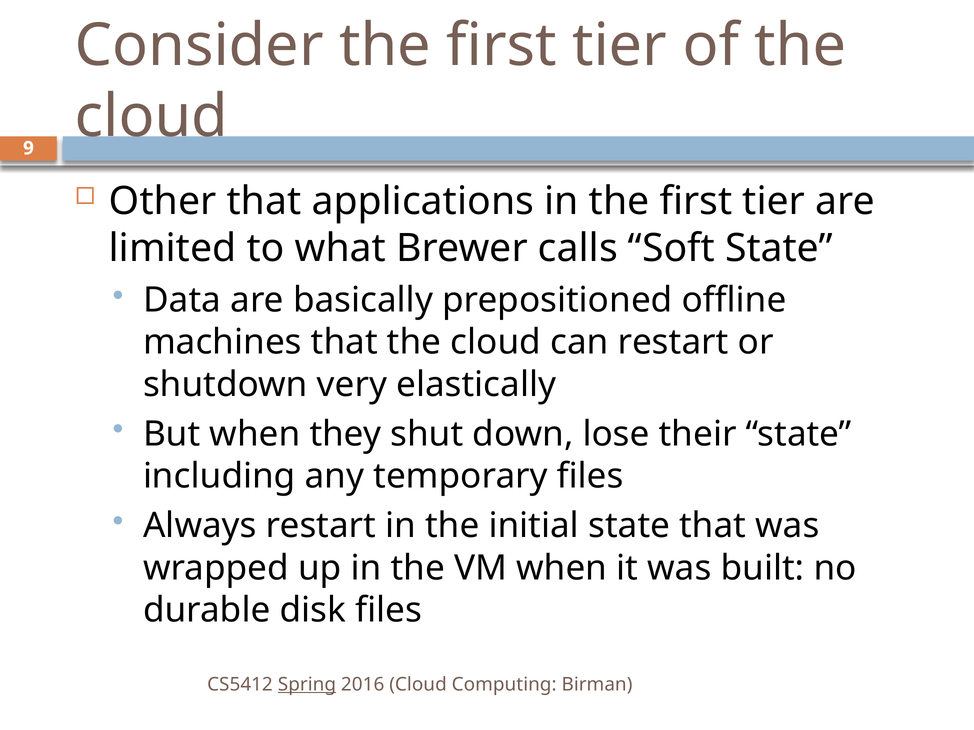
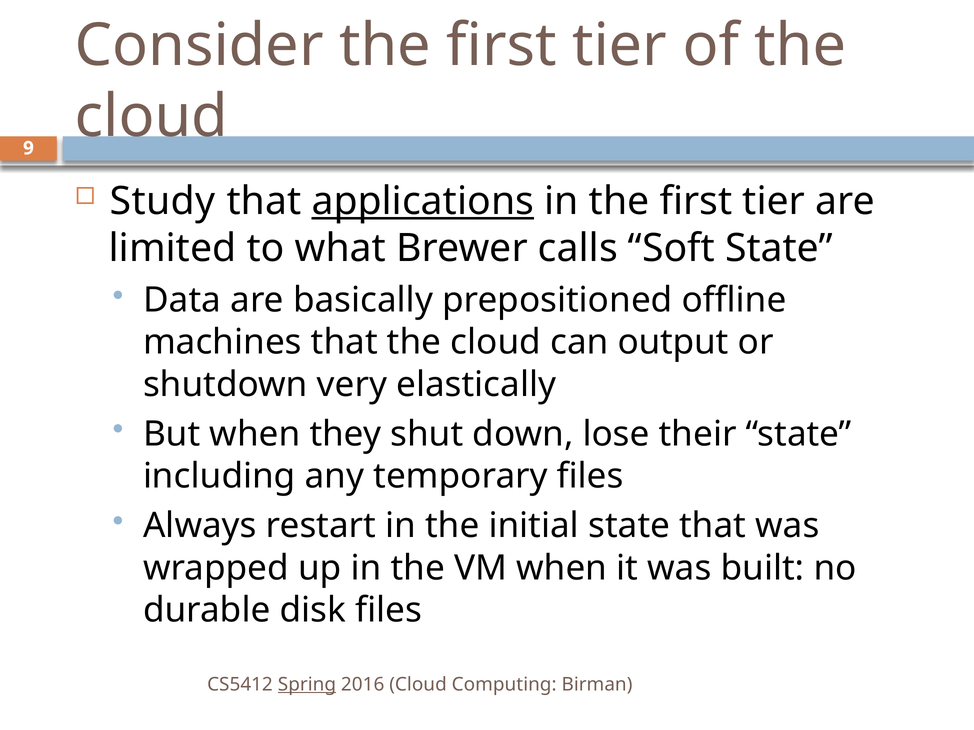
Other: Other -> Study
applications underline: none -> present
can restart: restart -> output
